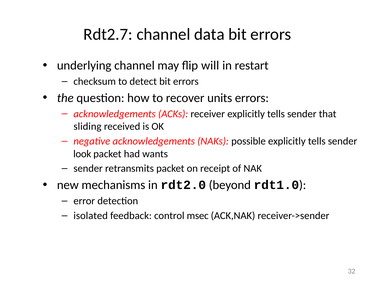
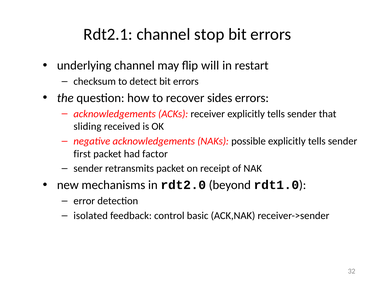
Rdt2.7: Rdt2.7 -> Rdt2.1
data: data -> stop
units: units -> sides
look: look -> first
wants: wants -> factor
msec: msec -> basic
